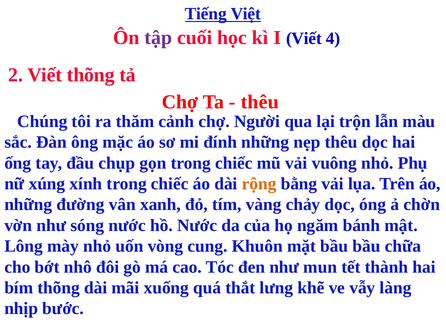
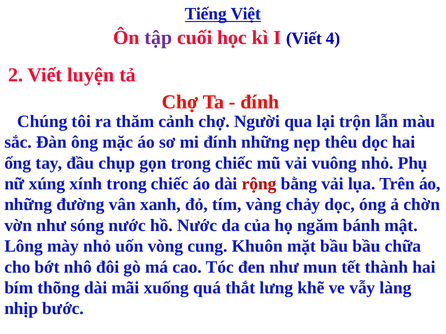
Viết thõng: thõng -> luyện
thêu at (260, 102): thêu -> đính
rộng colour: orange -> red
